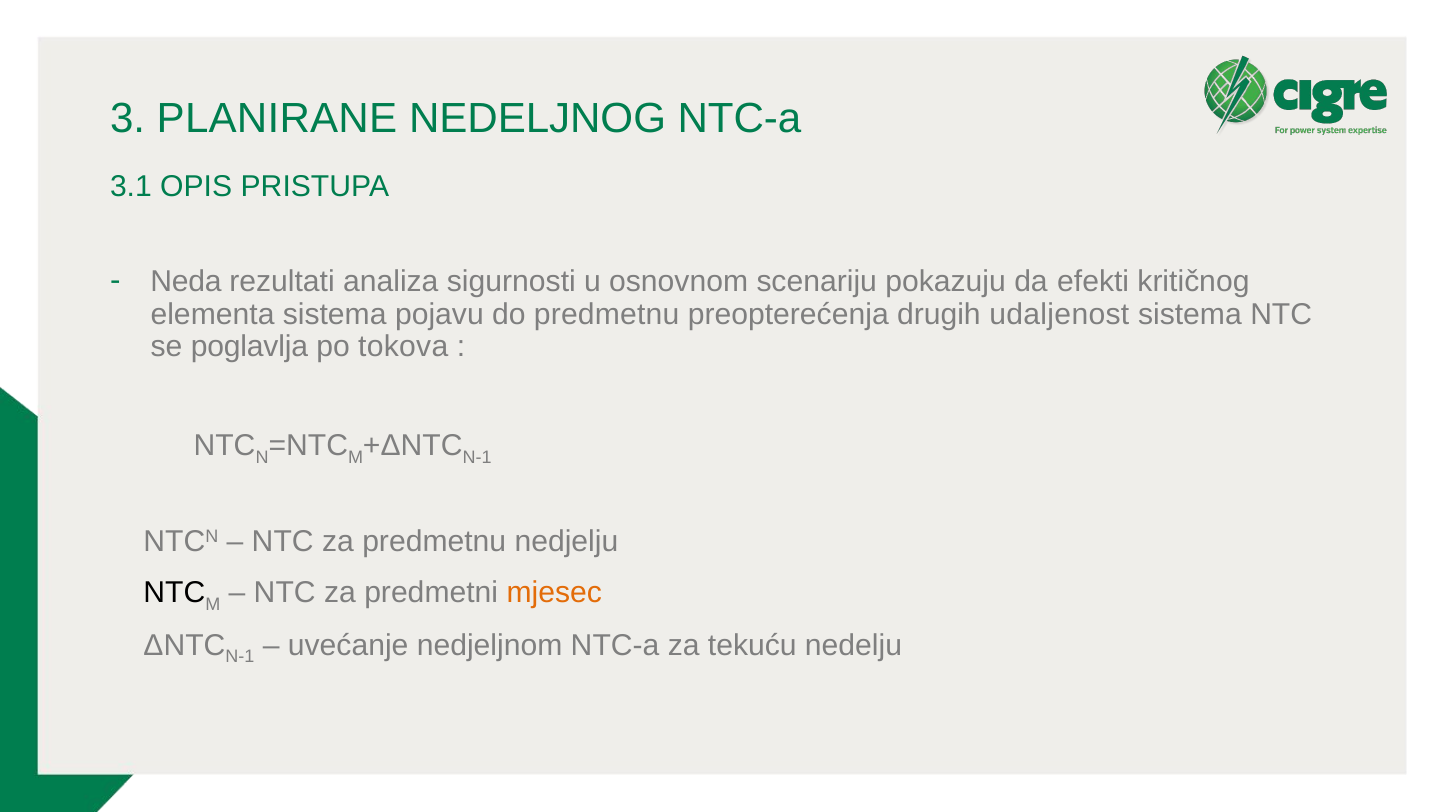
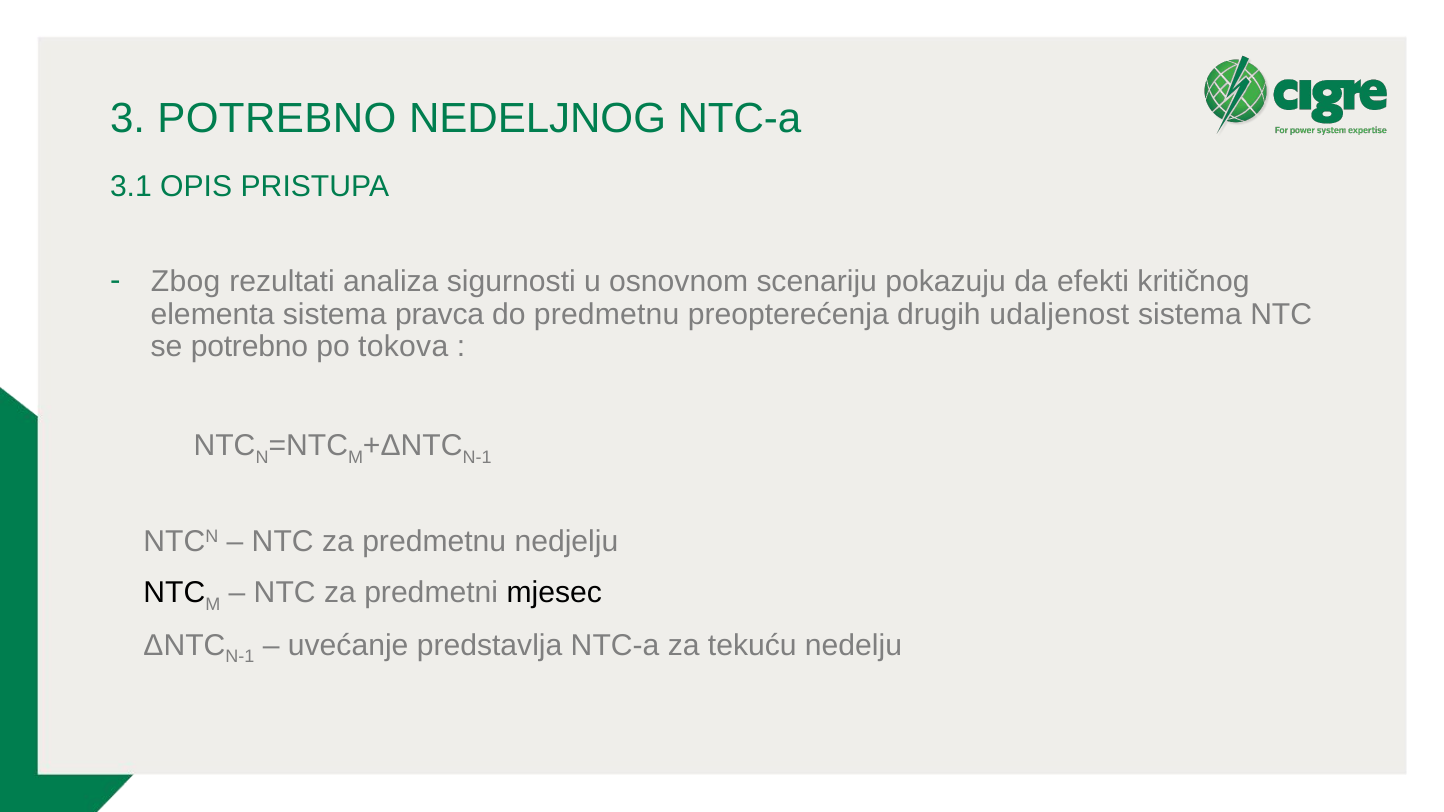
3 PLANIRANE: PLANIRANE -> POTREBNO
Neda: Neda -> Zbog
pojavu: pojavu -> pravca
se poglavlja: poglavlja -> potrebno
mjesec colour: orange -> black
nedjeljnom: nedjeljnom -> predstavlja
